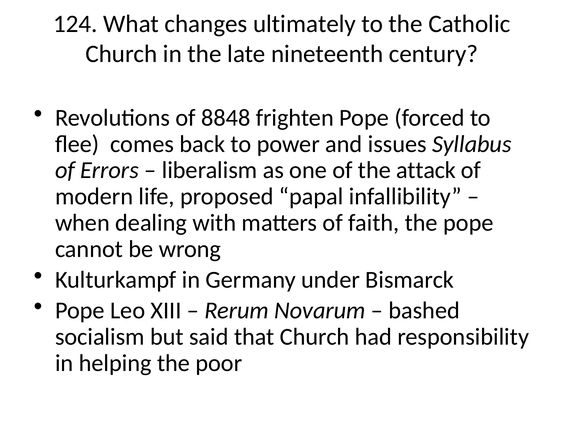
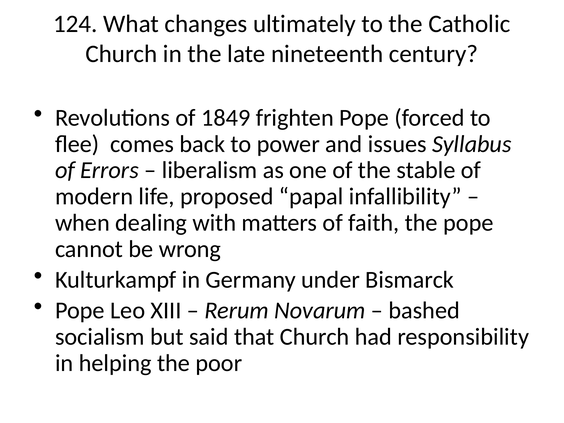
8848: 8848 -> 1849
attack: attack -> stable
